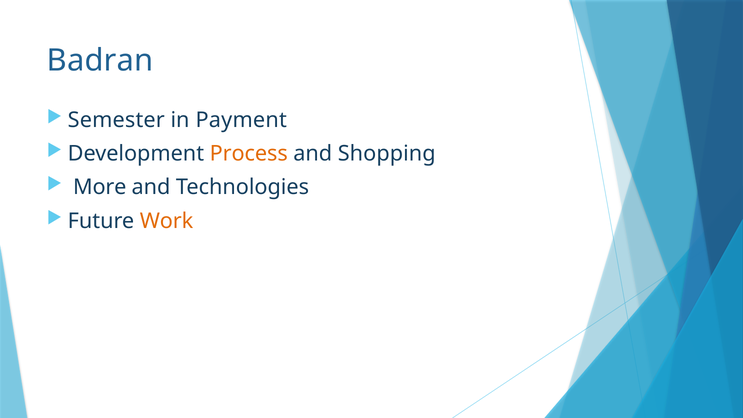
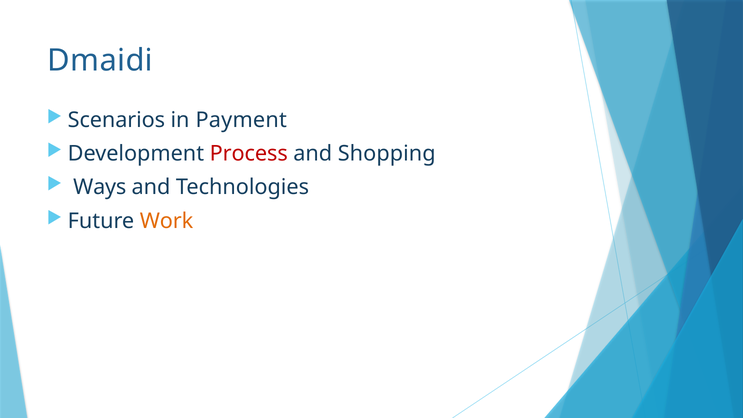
Badran: Badran -> Dmaidi
Semester: Semester -> Scenarios
Process colour: orange -> red
More: More -> Ways
